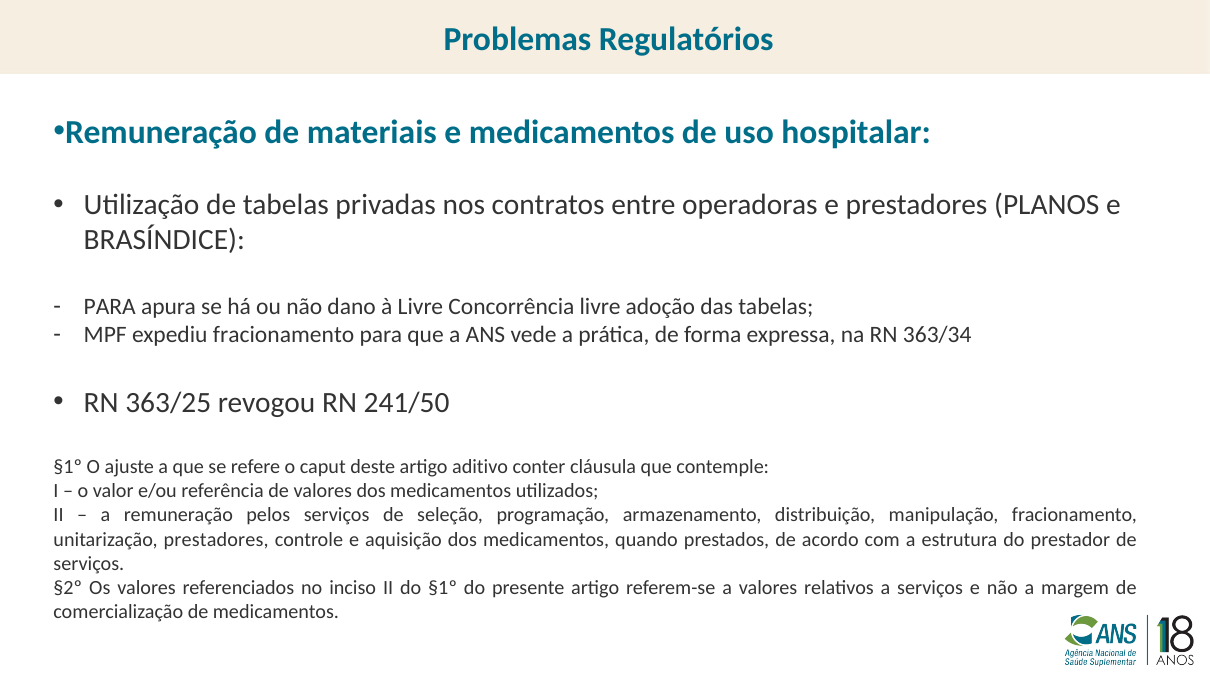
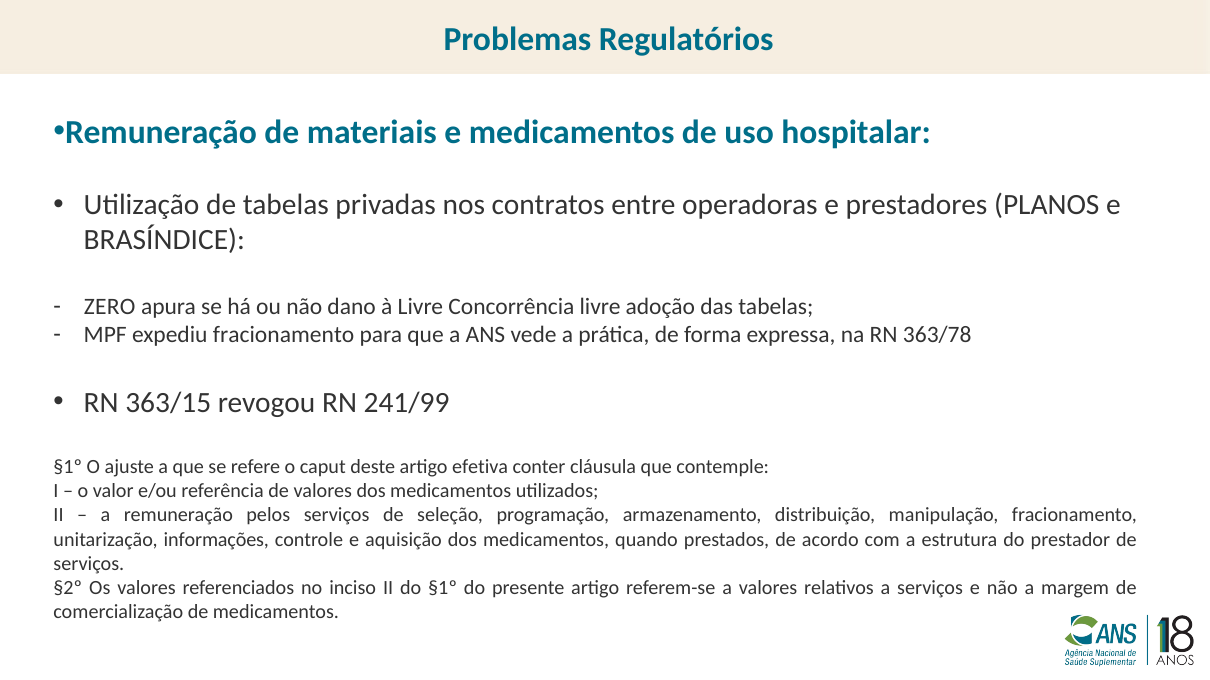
PARA at (110, 307): PARA -> ZERO
363/34: 363/34 -> 363/78
363/25: 363/25 -> 363/15
241/50: 241/50 -> 241/99
aditivo: aditivo -> efetiva
unitarização prestadores: prestadores -> informações
